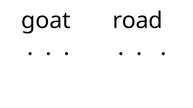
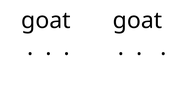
goat road: road -> goat
